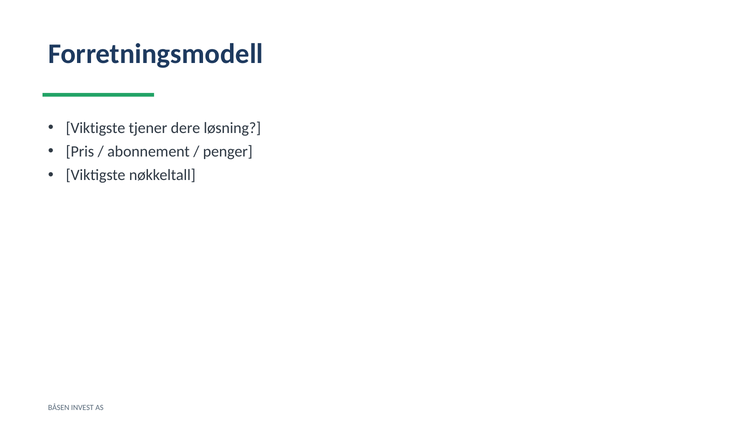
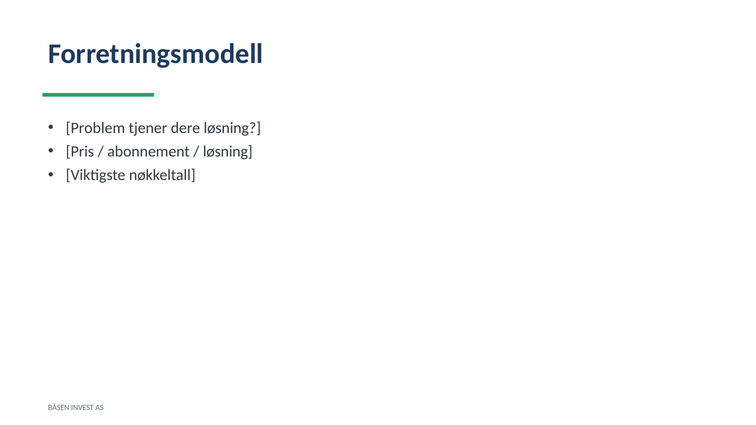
Viktigste at (96, 128): Viktigste -> Problem
penger at (228, 152): penger -> løsning
